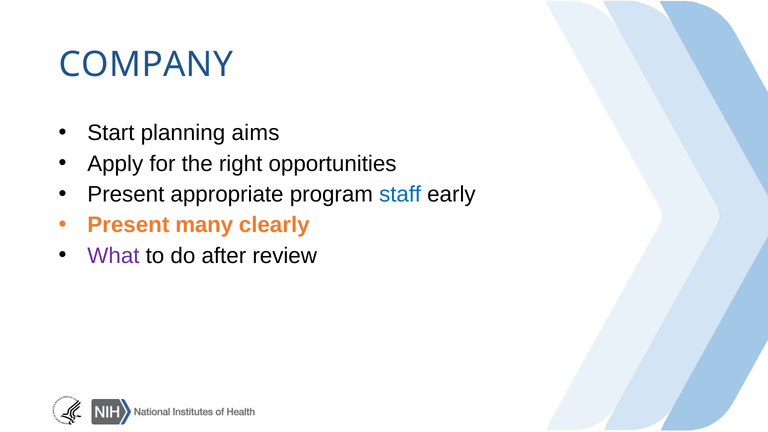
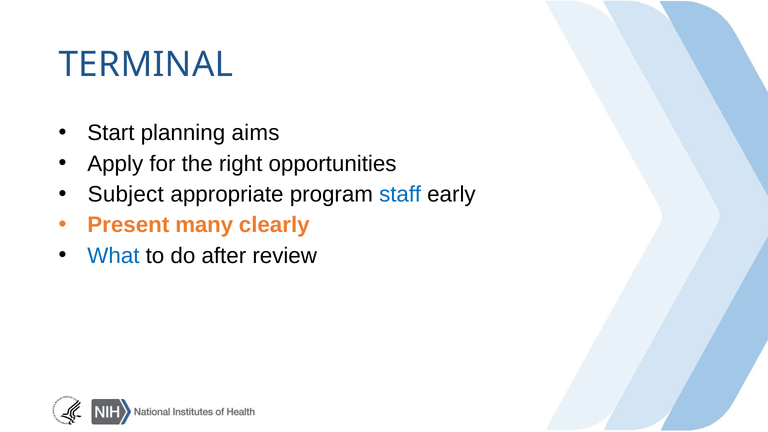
COMPANY: COMPANY -> TERMINAL
Present at (126, 194): Present -> Subject
What colour: purple -> blue
